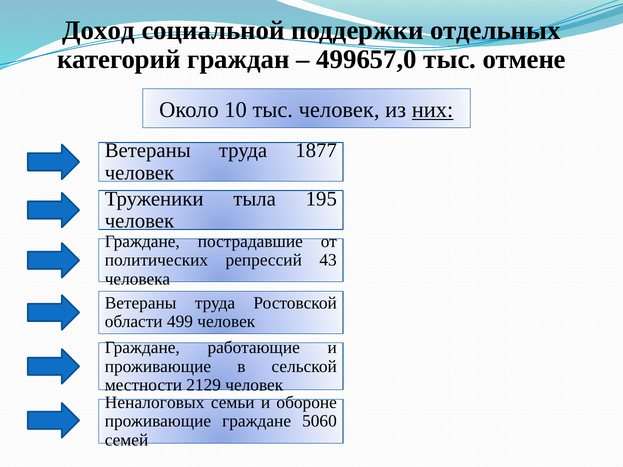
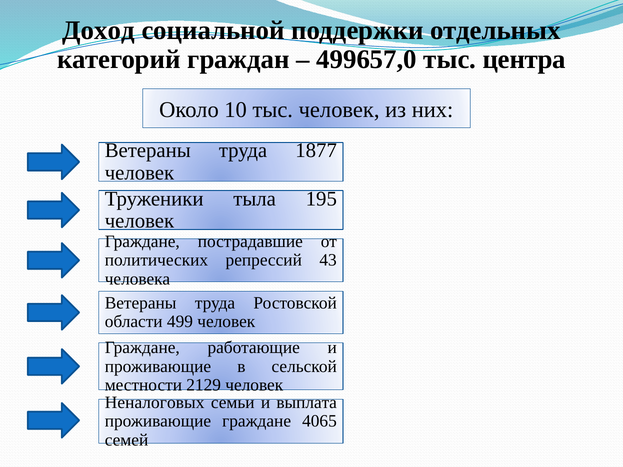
отмене: отмене -> центра
них underline: present -> none
обороне: обороне -> выплата
5060: 5060 -> 4065
